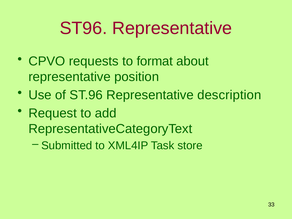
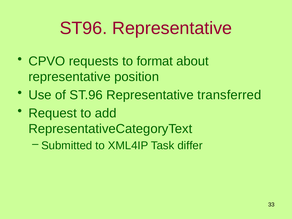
description: description -> transferred
store: store -> differ
